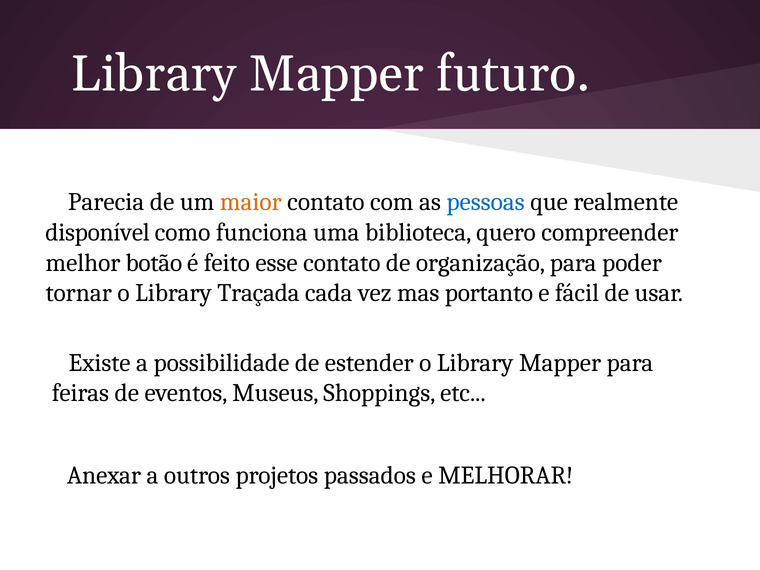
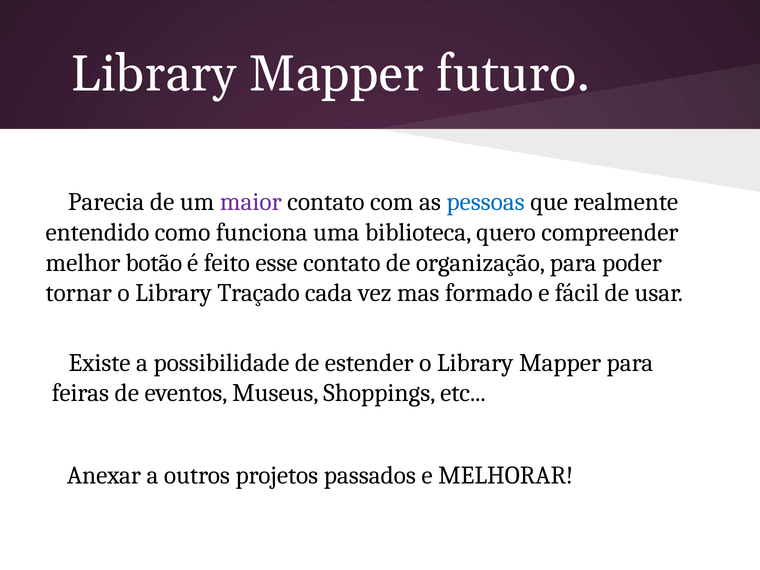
maior colour: orange -> purple
disponível: disponível -> entendido
Traçada: Traçada -> Traçado
portanto: portanto -> formado
